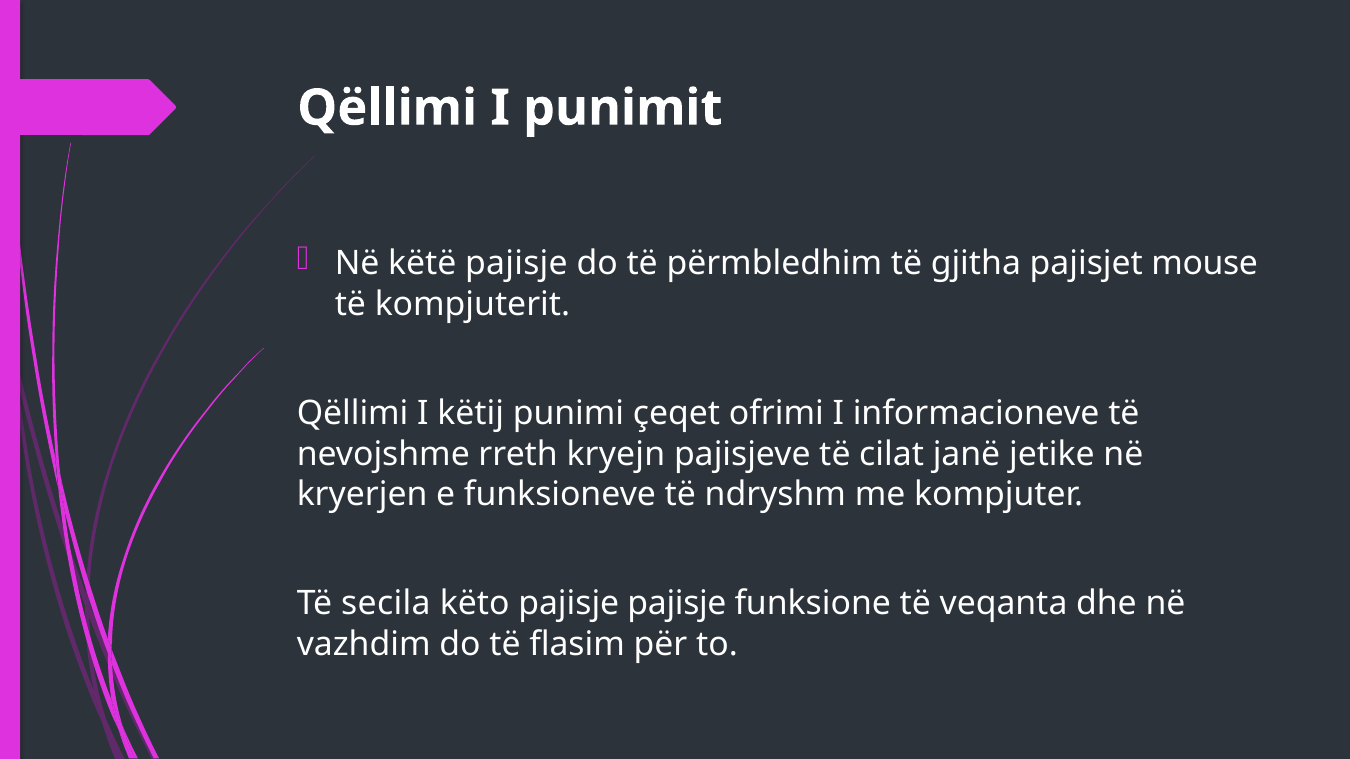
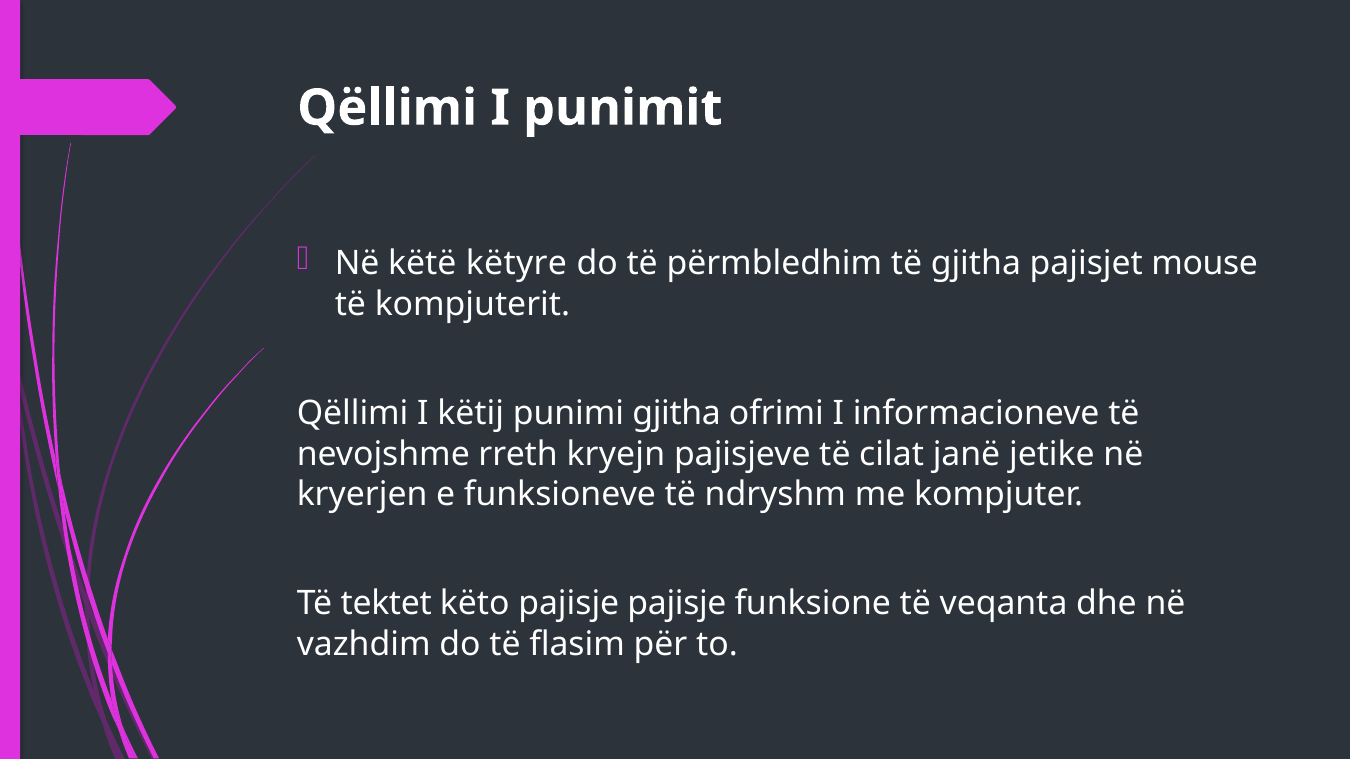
këtë pajisje: pajisje -> këtyre
punimi çeqet: çeqet -> gjitha
secila: secila -> tektet
